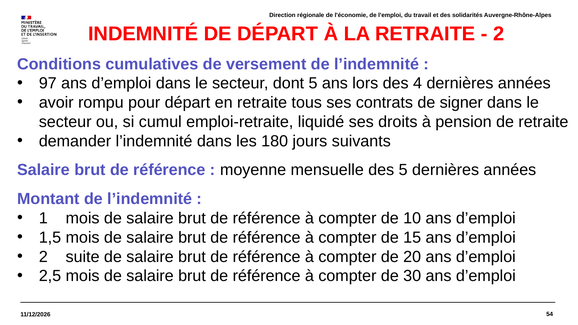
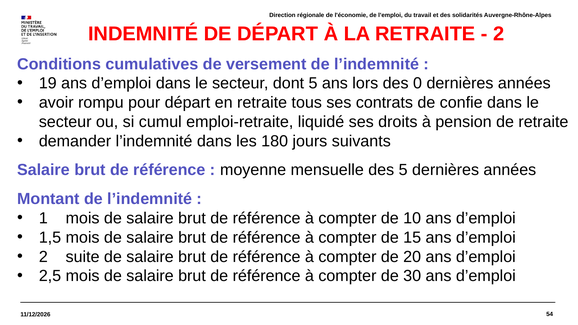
97: 97 -> 19
4: 4 -> 0
signer: signer -> confie
